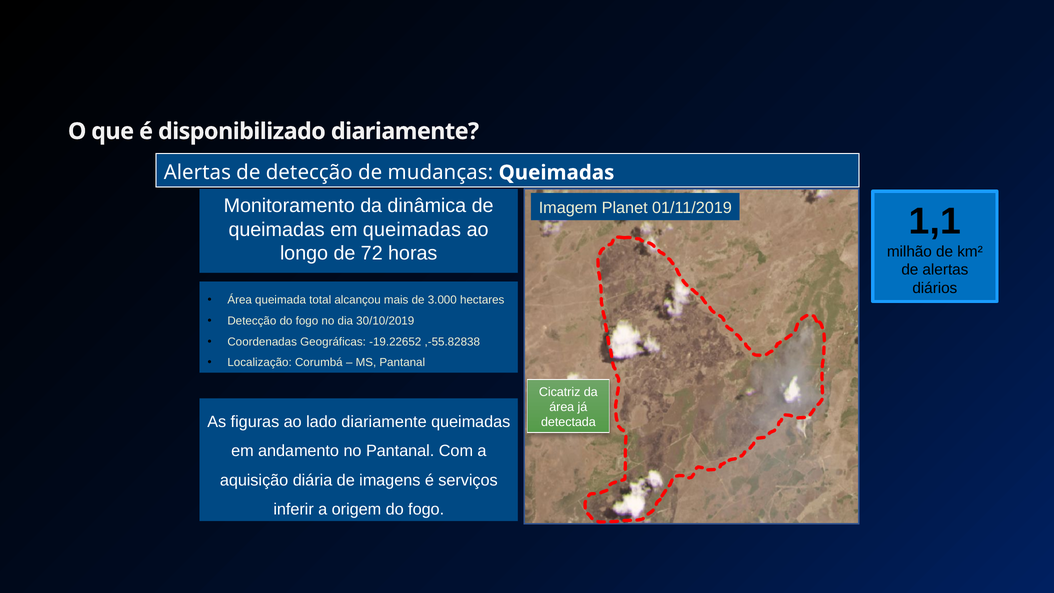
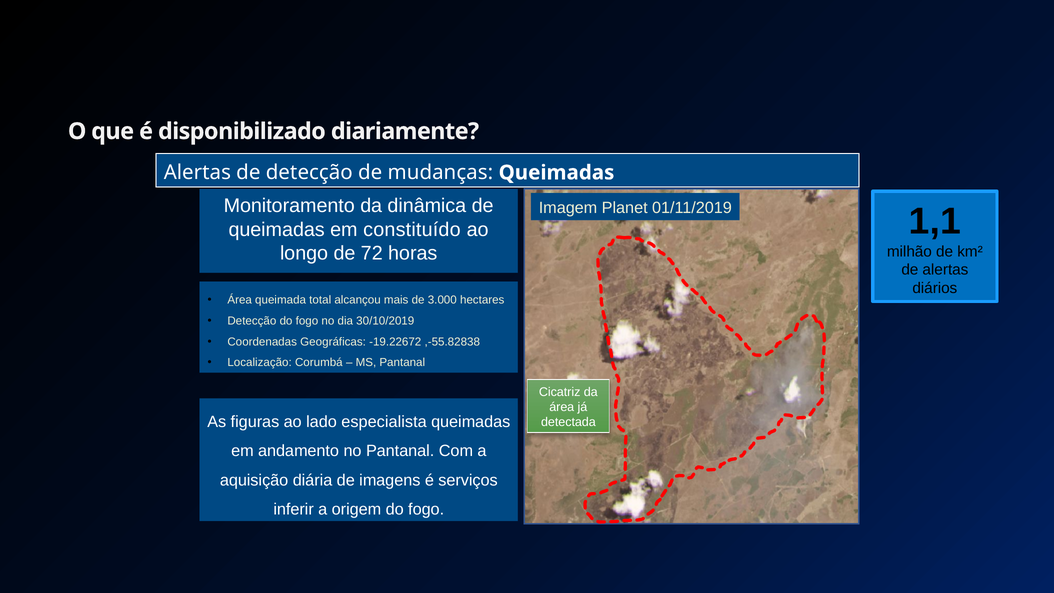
em queimadas: queimadas -> constituído
-19.22652: -19.22652 -> -19.22672
lado diariamente: diariamente -> especialista
